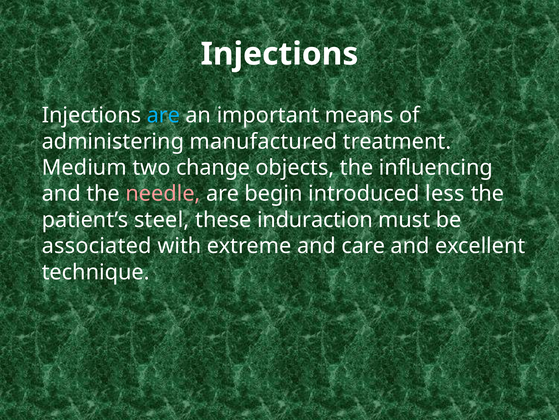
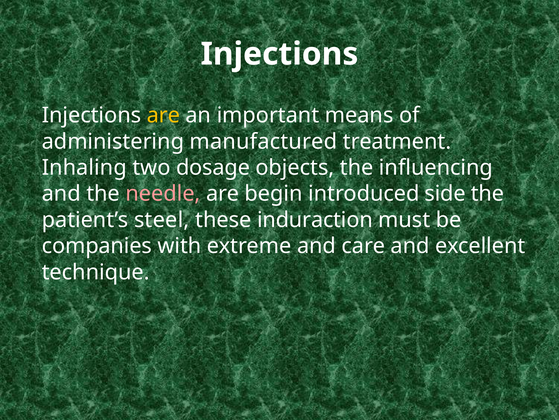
are at (163, 115) colour: light blue -> yellow
Medium: Medium -> Inhaling
change: change -> dosage
less: less -> side
associated: associated -> companies
